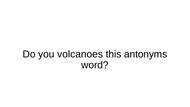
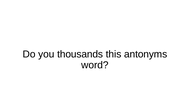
volcanoes: volcanoes -> thousands
